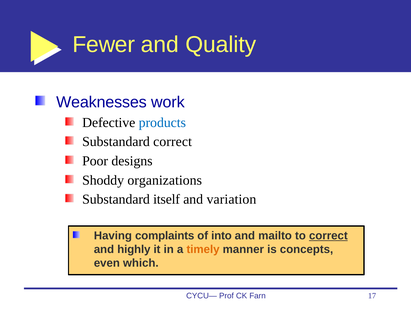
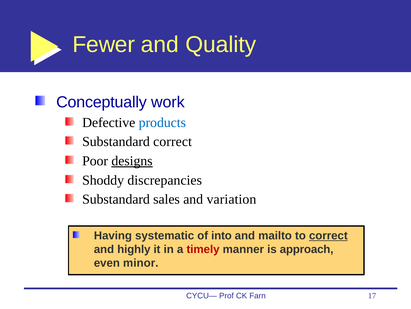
Weaknesses: Weaknesses -> Conceptually
designs underline: none -> present
organizations: organizations -> discrepancies
itself: itself -> sales
complaints: complaints -> systematic
timely colour: orange -> red
concepts: concepts -> approach
which: which -> minor
